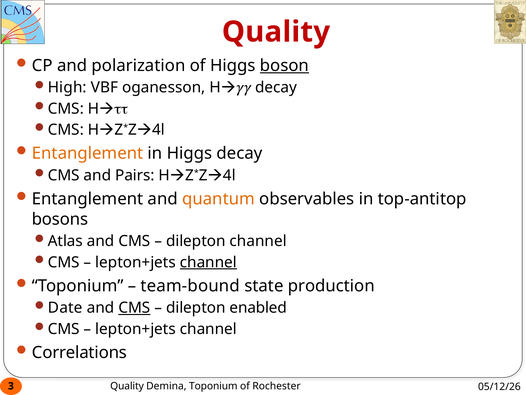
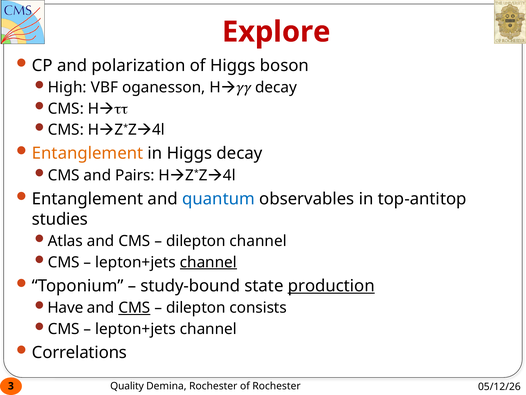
Quality at (276, 32): Quality -> Explore
boson underline: present -> none
quantum colour: orange -> blue
bosons: bosons -> studies
team-bound: team-bound -> study-bound
production underline: none -> present
Date: Date -> Have
enabled: enabled -> consists
Demina Toponium: Toponium -> Rochester
